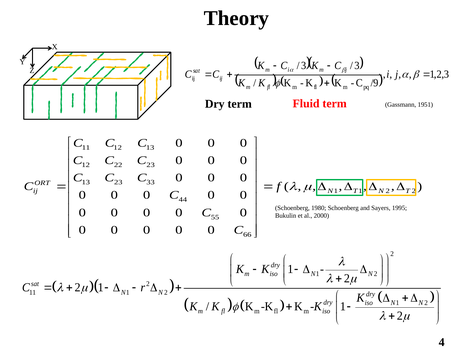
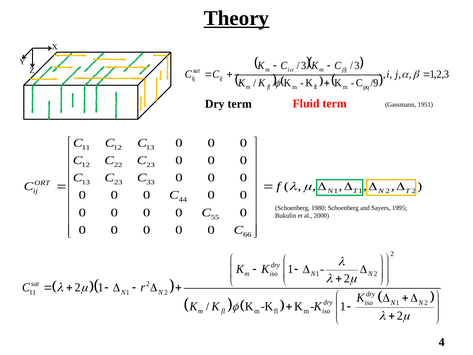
Theory underline: none -> present
